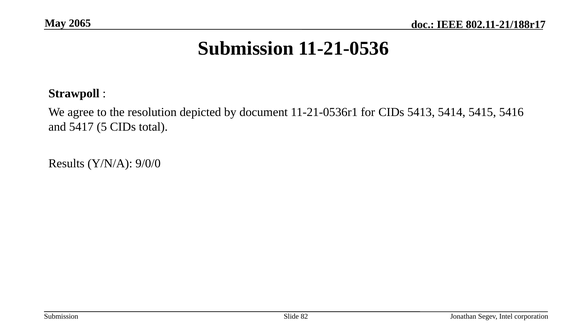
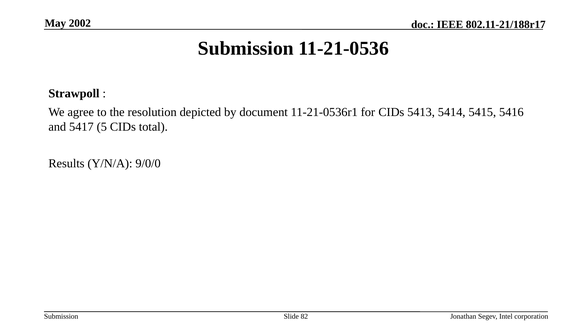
2065: 2065 -> 2002
